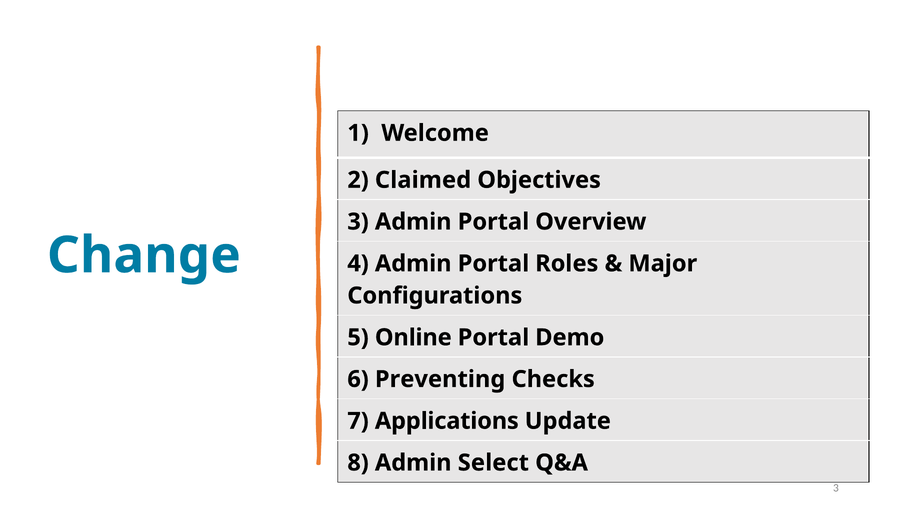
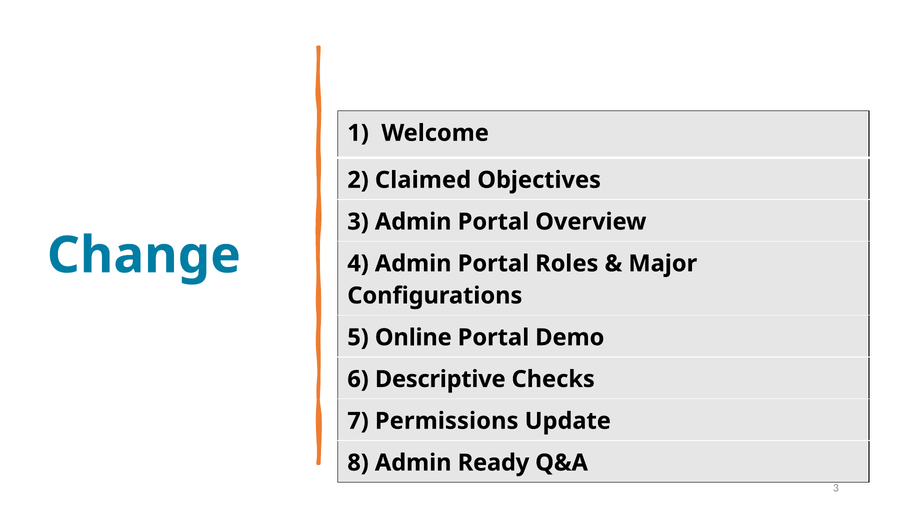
Preventing: Preventing -> Descriptive
Applications: Applications -> Permissions
Select: Select -> Ready
